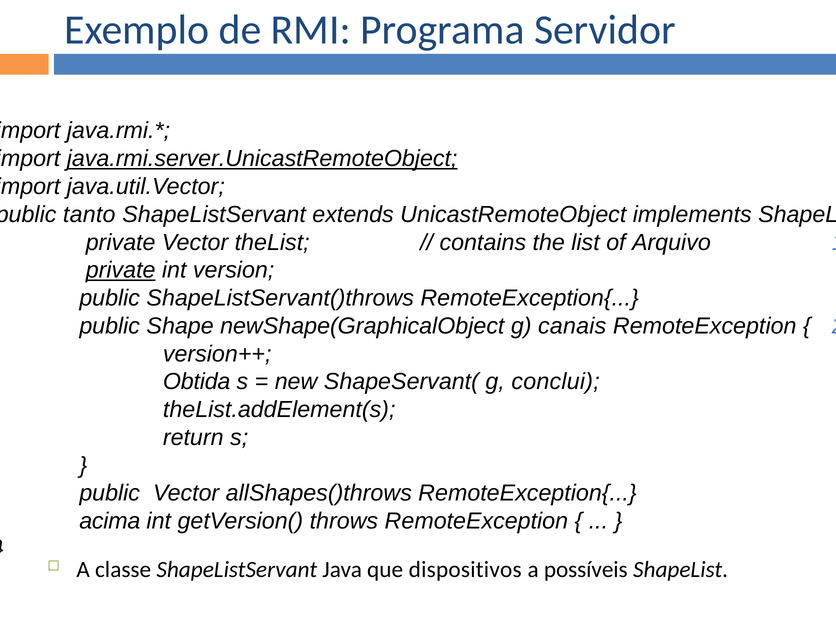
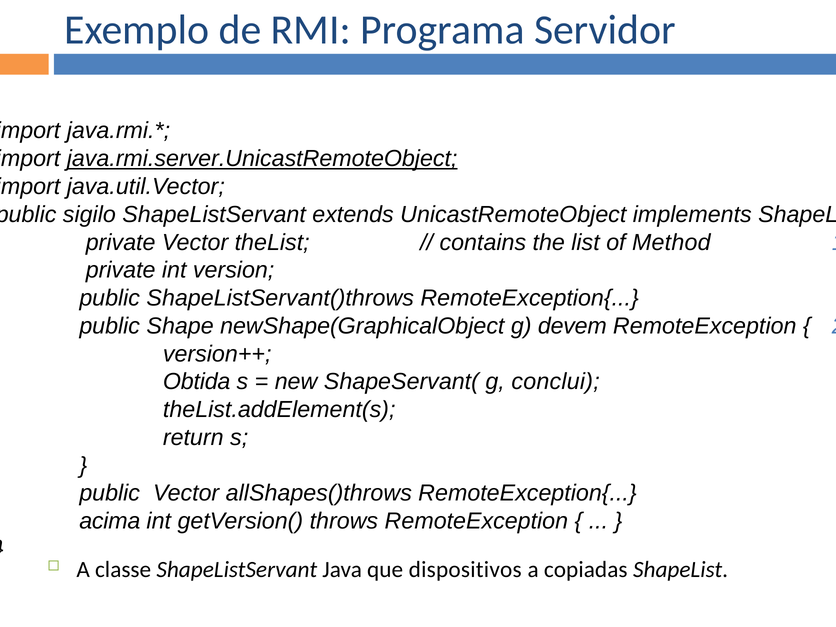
tanto: tanto -> sigilo
Arquivo: Arquivo -> Method
private at (121, 270) underline: present -> none
canais: canais -> devem
possíveis: possíveis -> copiadas
